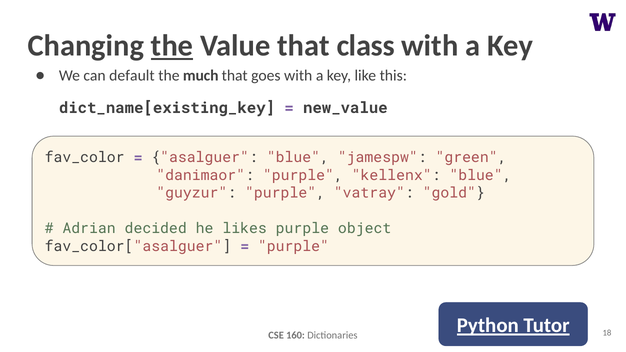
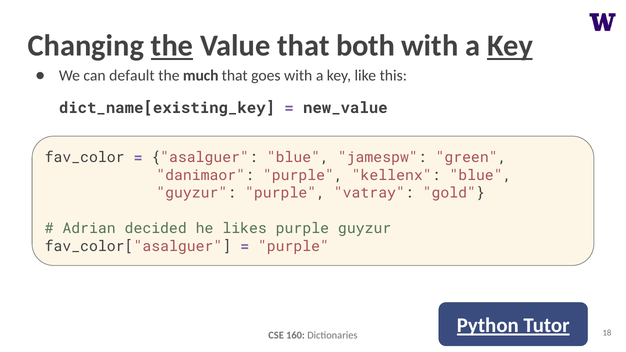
class: class -> both
Key at (510, 46) underline: none -> present
purple object: object -> guyzur
